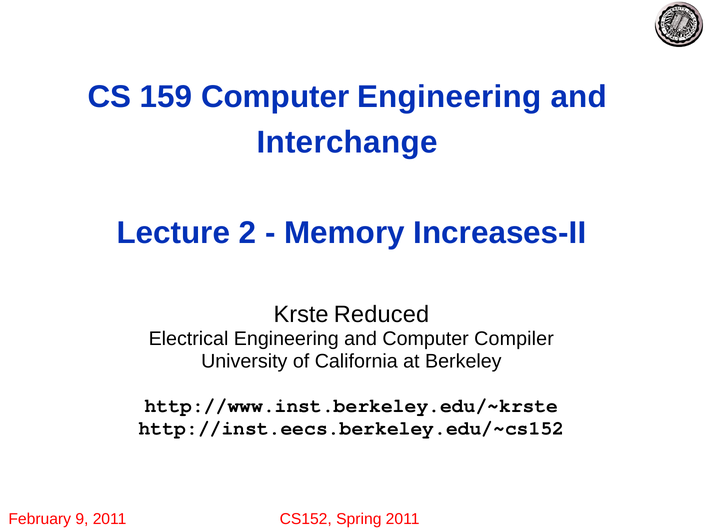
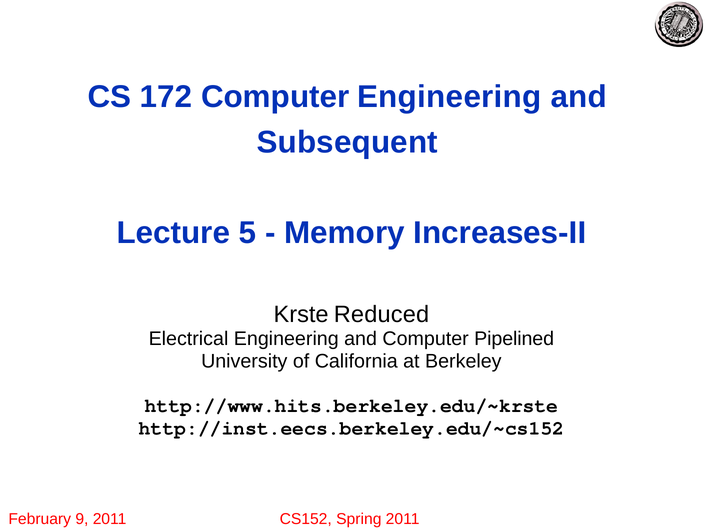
159: 159 -> 172
Interchange: Interchange -> Subsequent
2: 2 -> 5
Compiler: Compiler -> Pipelined
http://www.inst.berkeley.edu/~krste: http://www.inst.berkeley.edu/~krste -> http://www.hits.berkeley.edu/~krste
